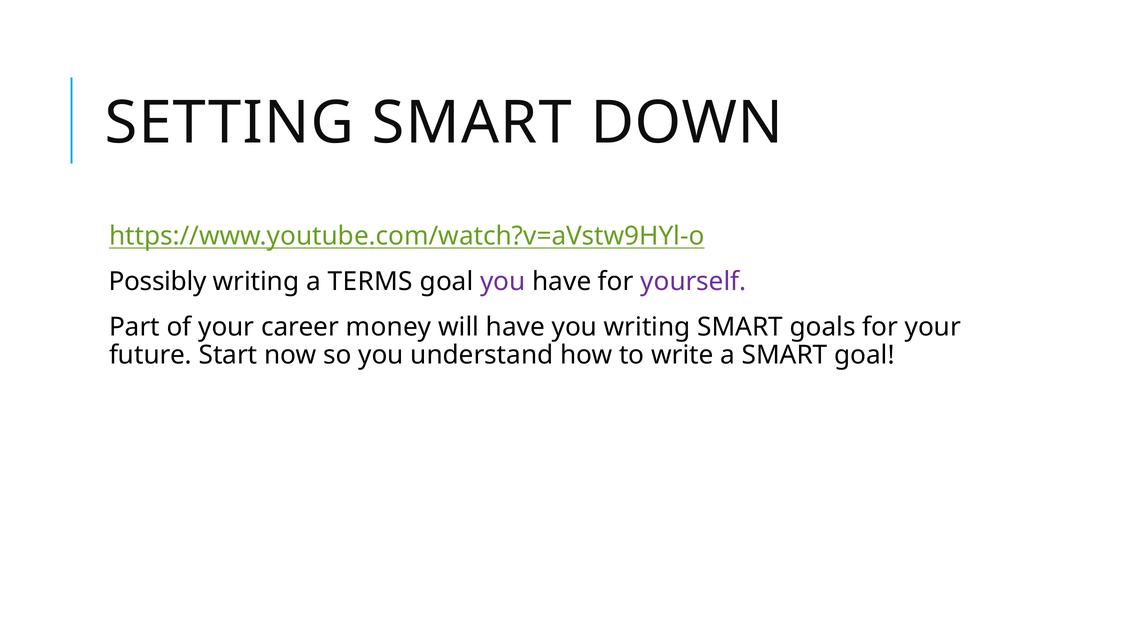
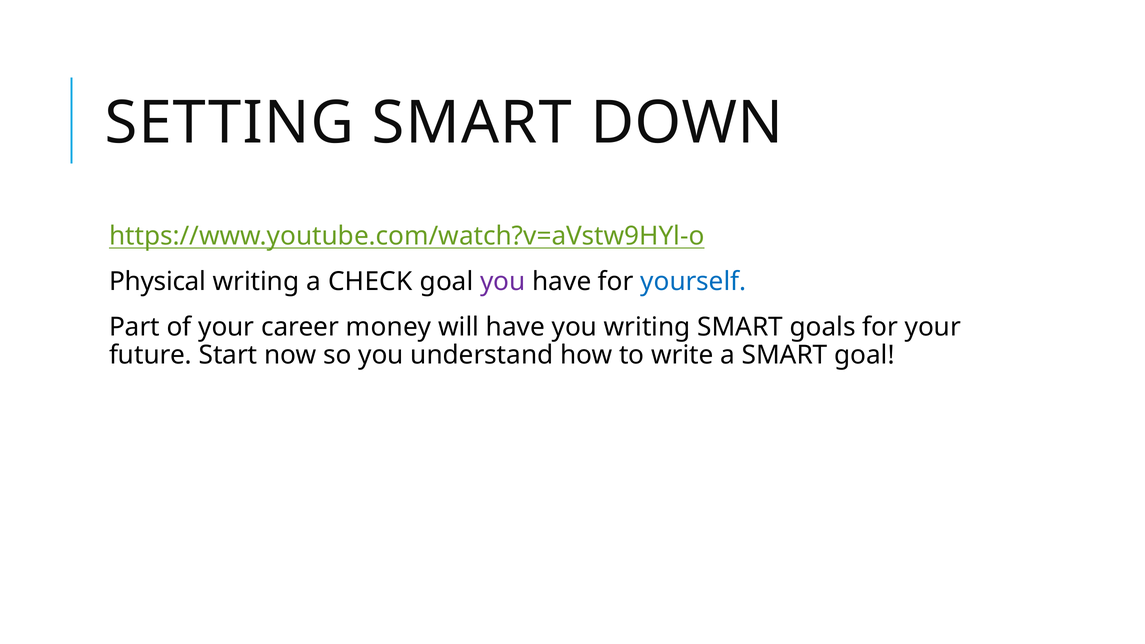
Possibly: Possibly -> Physical
TERMS: TERMS -> CHECK
yourself colour: purple -> blue
